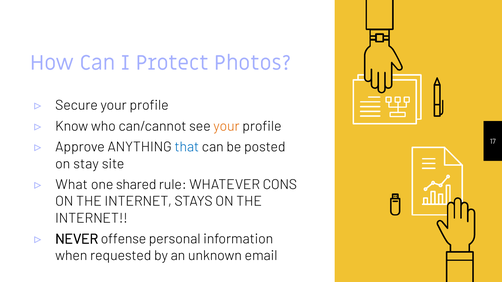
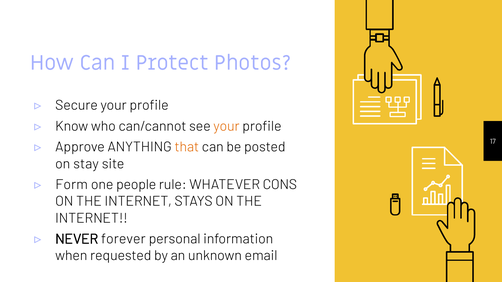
that colour: blue -> orange
What: What -> Form
shared: shared -> people
offense: offense -> forever
